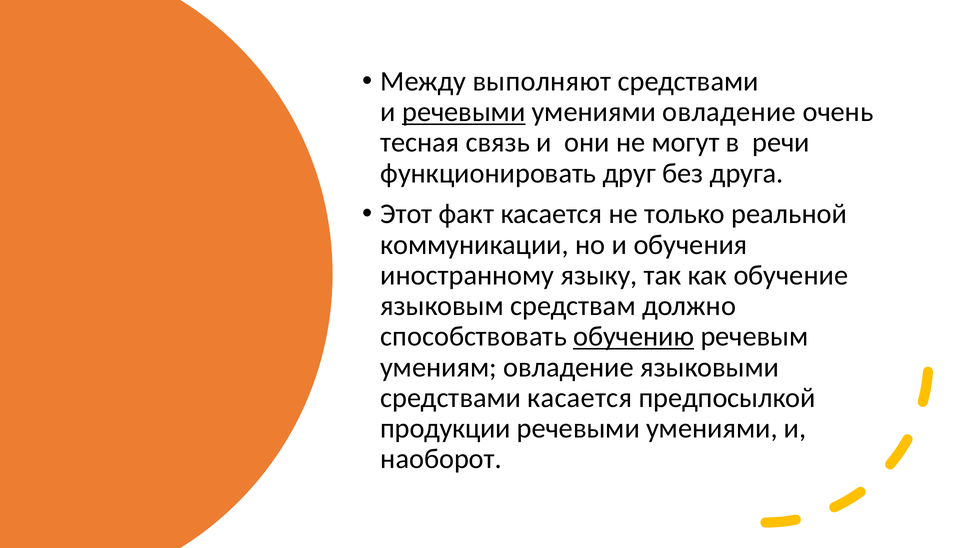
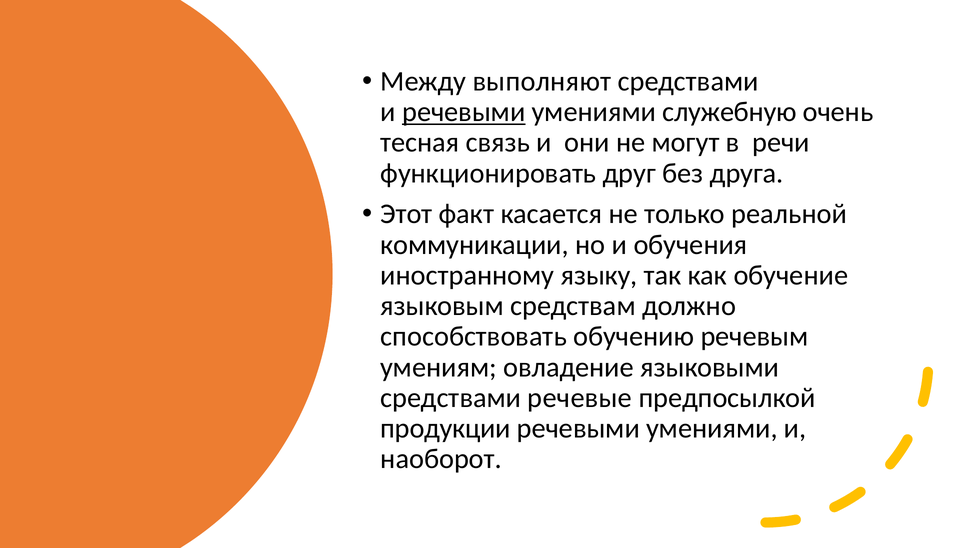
умениями овладение: овладение -> служебную
обучению underline: present -> none
средствами касается: касается -> речевые
